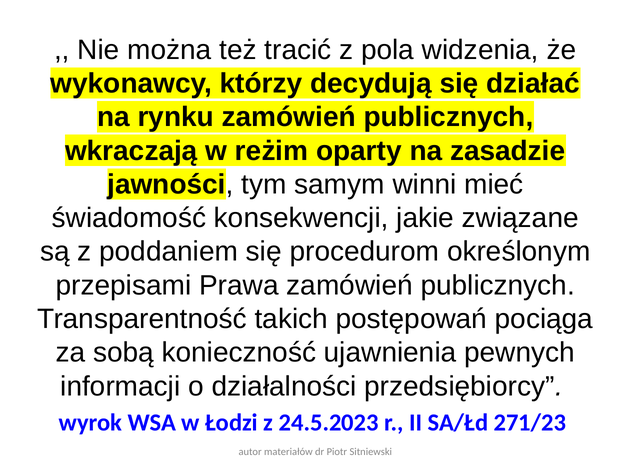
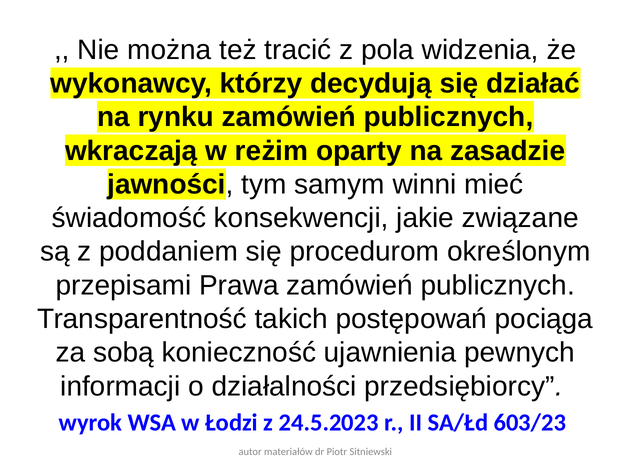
271/23: 271/23 -> 603/23
